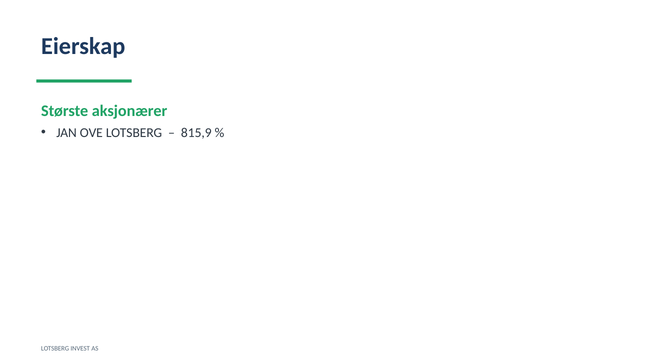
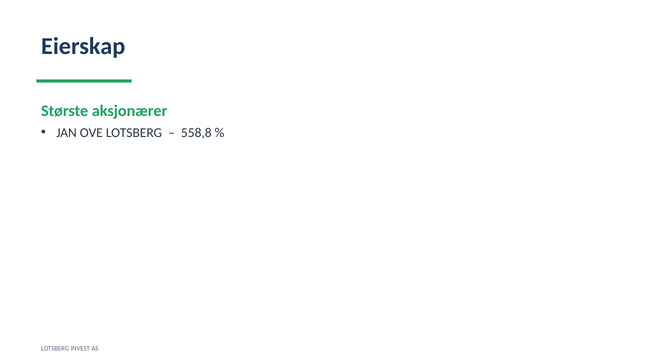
815,9: 815,9 -> 558,8
